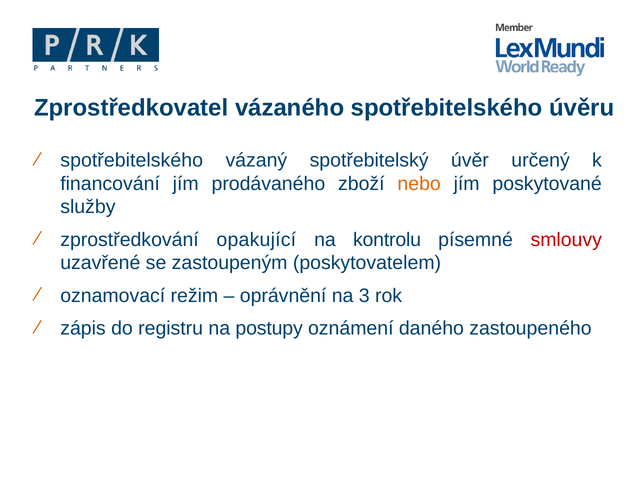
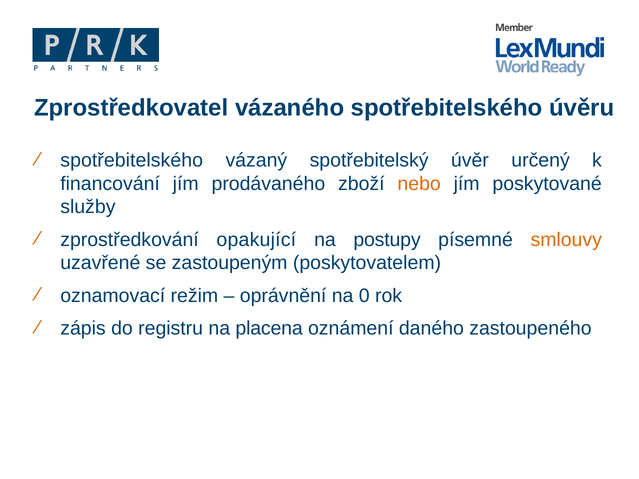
kontrolu: kontrolu -> postupy
smlouvy colour: red -> orange
3: 3 -> 0
postupy: postupy -> placena
